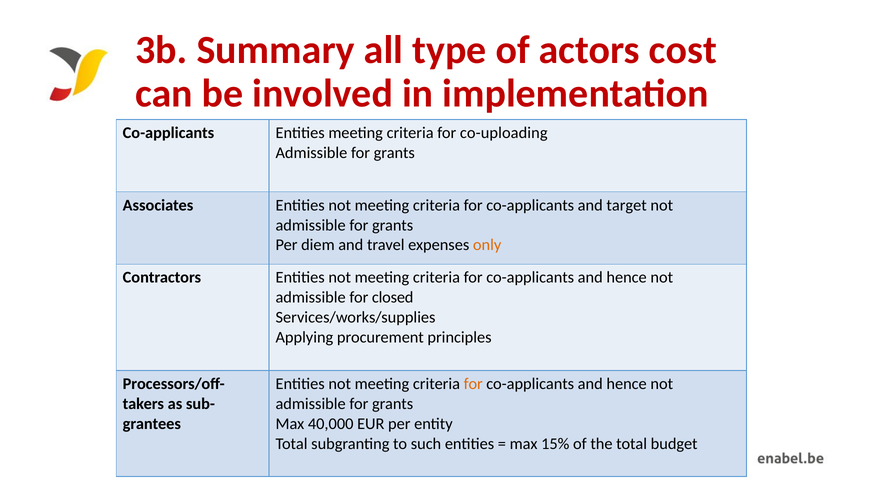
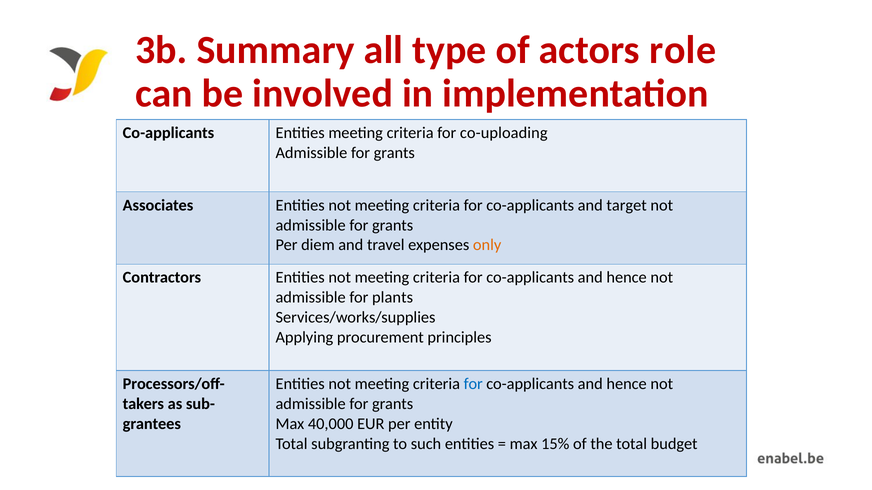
cost: cost -> role
closed: closed -> plants
for at (473, 384) colour: orange -> blue
